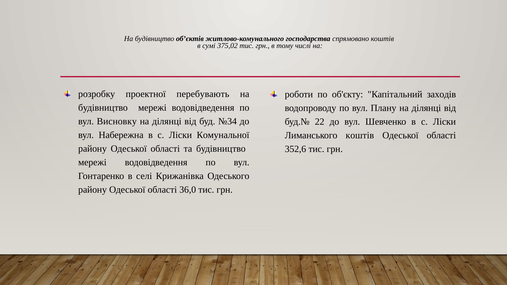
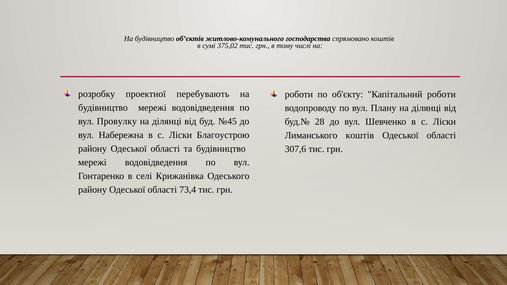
Капітальний заходів: заходів -> роботи
Висновку: Висновку -> Провулку
№34: №34 -> №45
22: 22 -> 28
Комунальної: Комунальної -> Благоустрою
352,6: 352,6 -> 307,6
36,0: 36,0 -> 73,4
